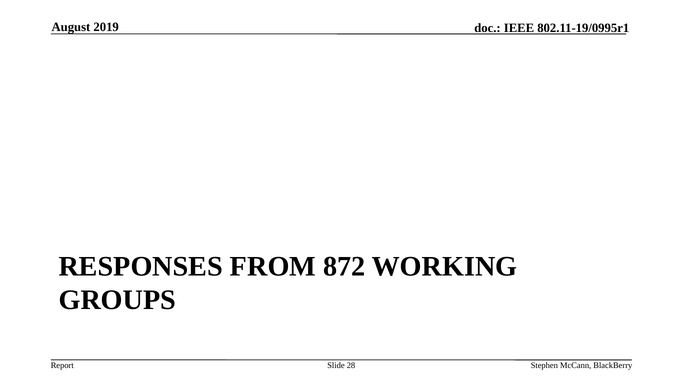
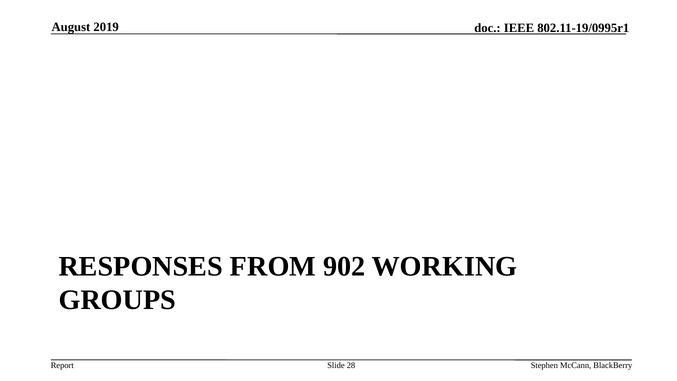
872: 872 -> 902
